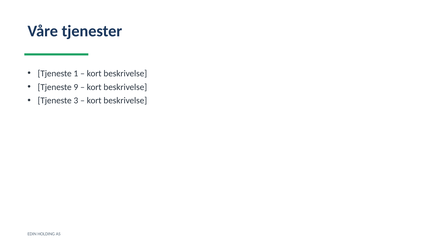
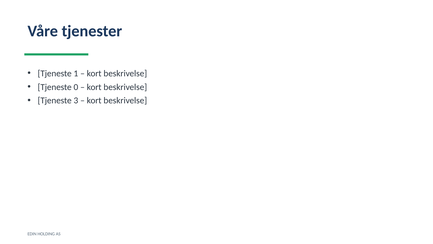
9: 9 -> 0
